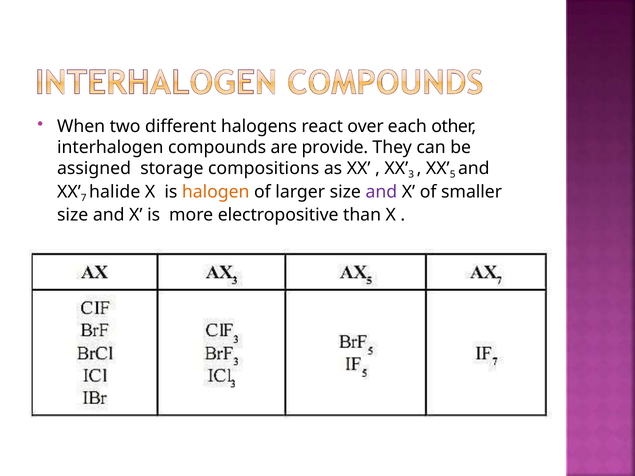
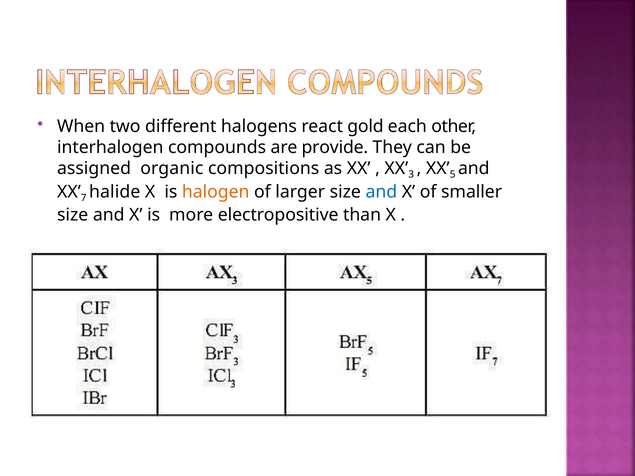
over: over -> gold
storage: storage -> organic
and at (381, 192) colour: purple -> blue
